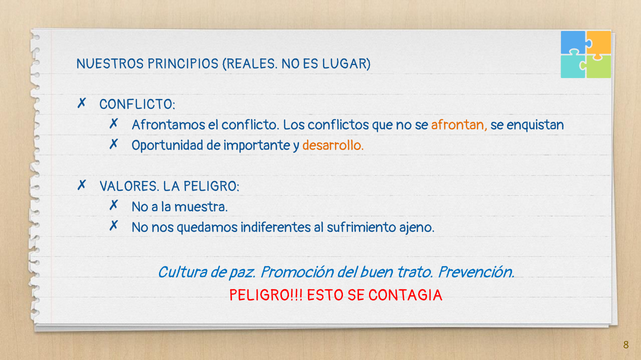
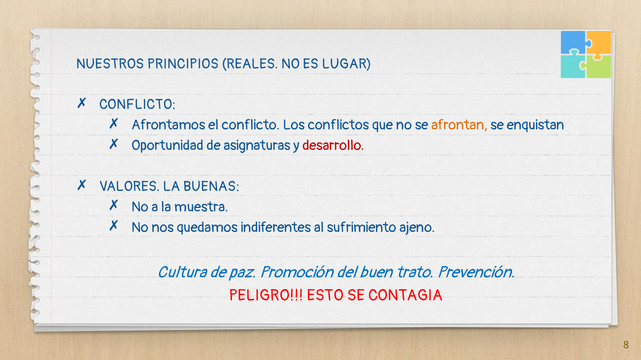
importante: importante -> asignaturas
desarrollo colour: orange -> red
LA PELIGRO: PELIGRO -> BUENAS
